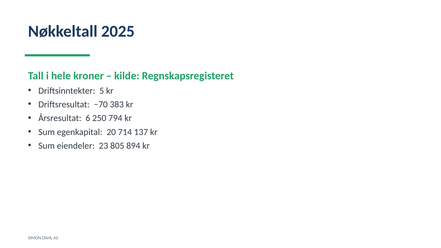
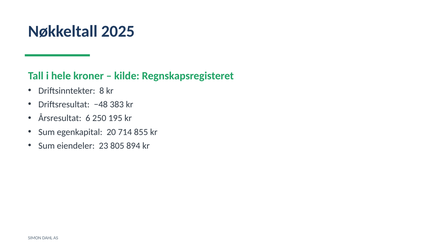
5: 5 -> 8
−70: −70 -> −48
794: 794 -> 195
137: 137 -> 855
